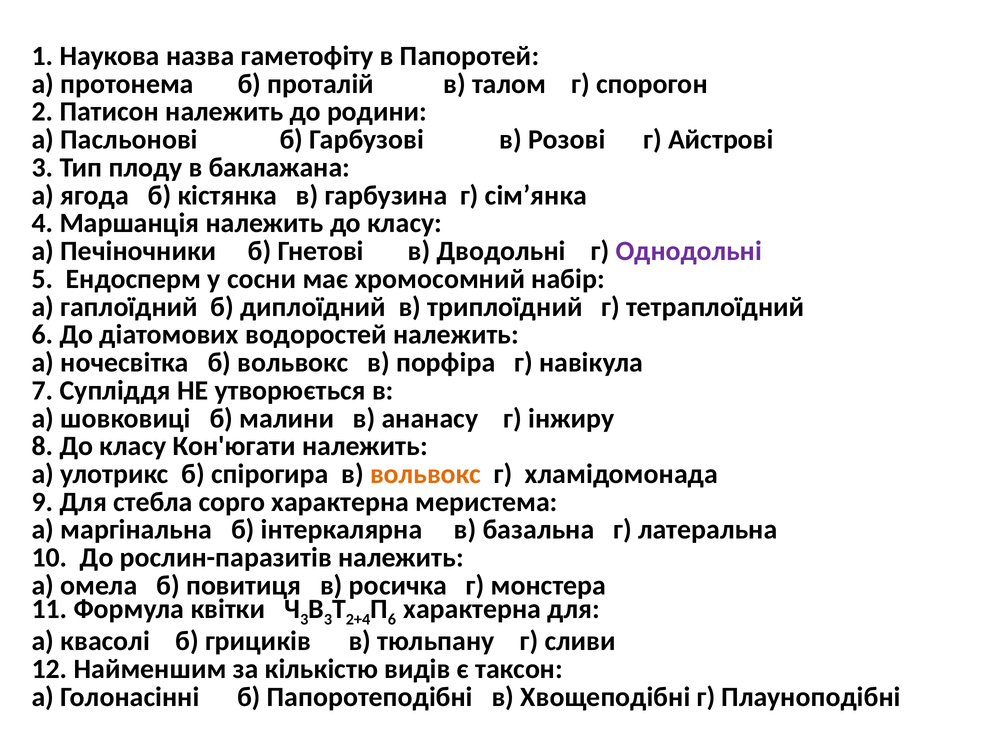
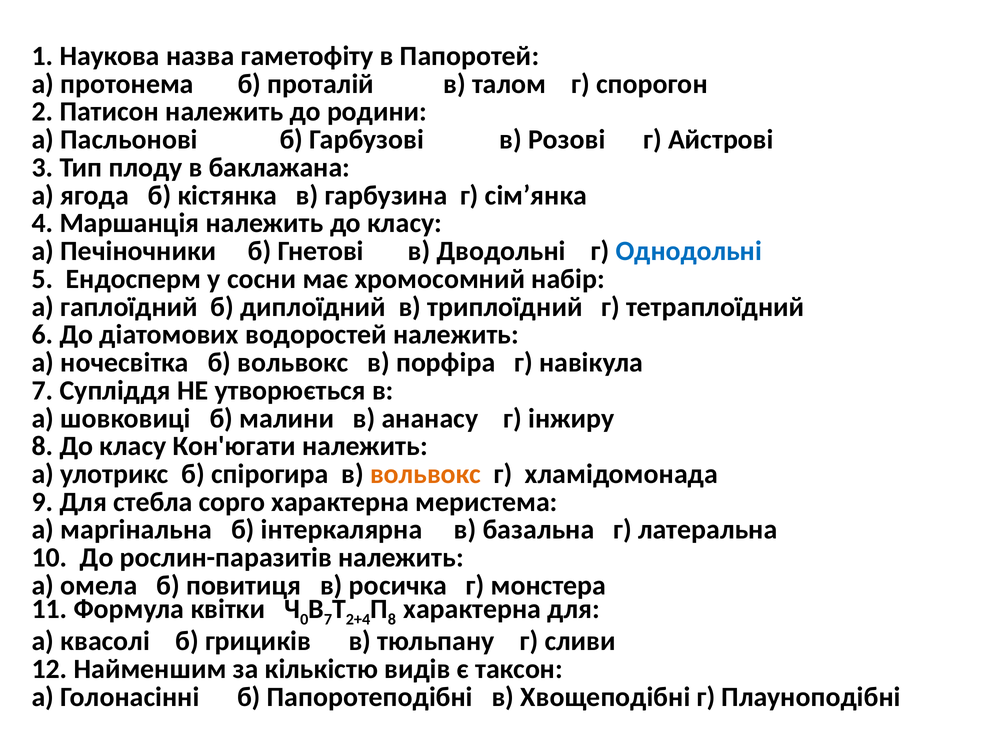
Однодольні colour: purple -> blue
3 at (304, 620): 3 -> 0
В 3: 3 -> 7
6 at (392, 620): 6 -> 8
